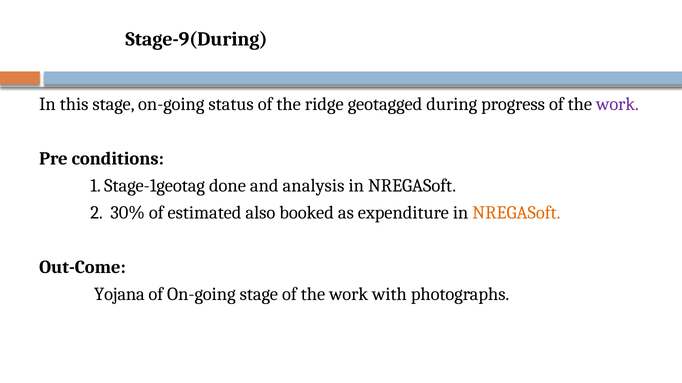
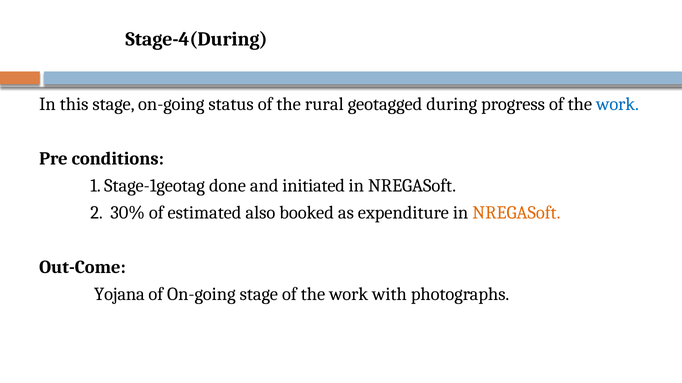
Stage-9(During: Stage-9(During -> Stage-4(During
ridge: ridge -> rural
work at (618, 104) colour: purple -> blue
analysis: analysis -> initiated
